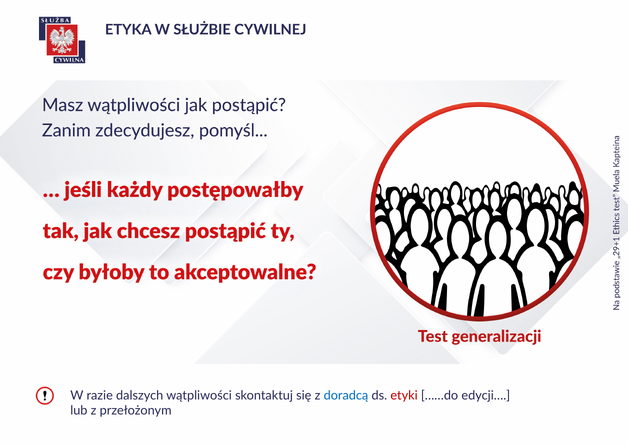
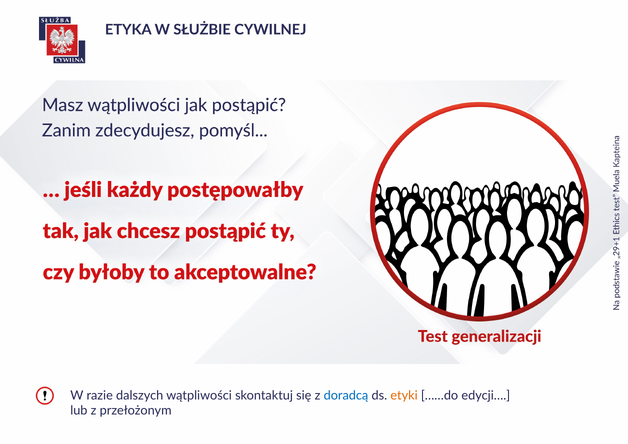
etyki colour: red -> orange
